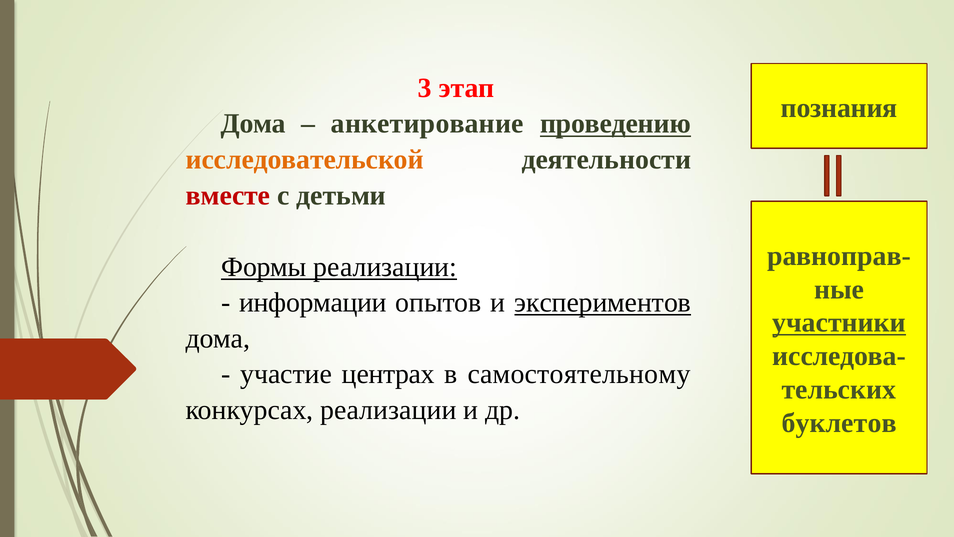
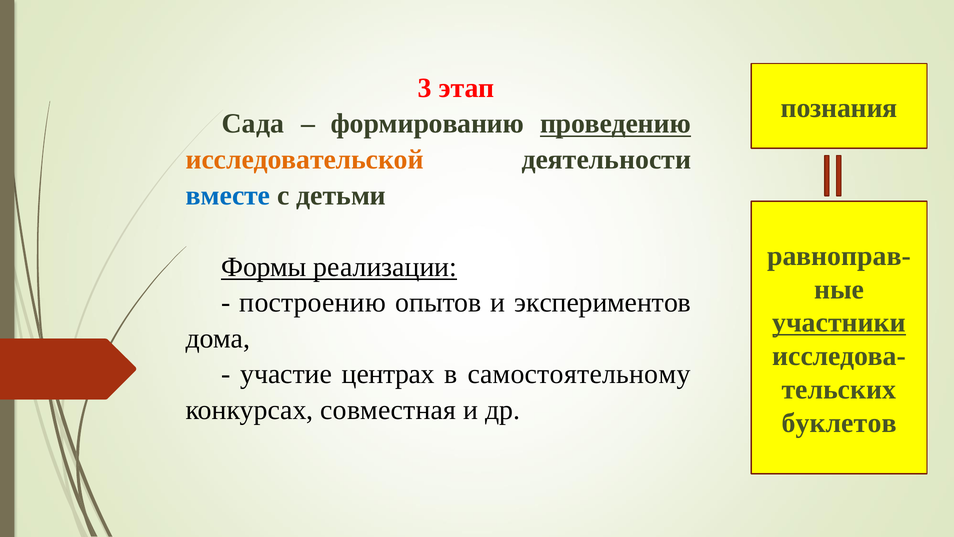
Дома at (253, 124): Дома -> Сада
анкетирование: анкетирование -> формированию
вместе colour: red -> blue
информации: информации -> построению
экспериментов underline: present -> none
конкурсах реализации: реализации -> совместная
